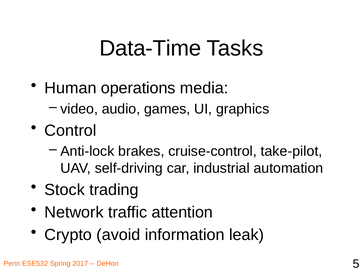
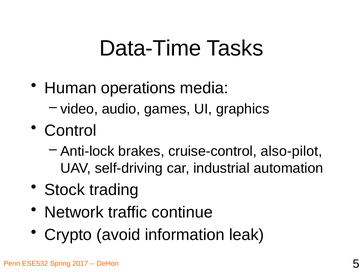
take-pilot: take-pilot -> also-pilot
attention: attention -> continue
